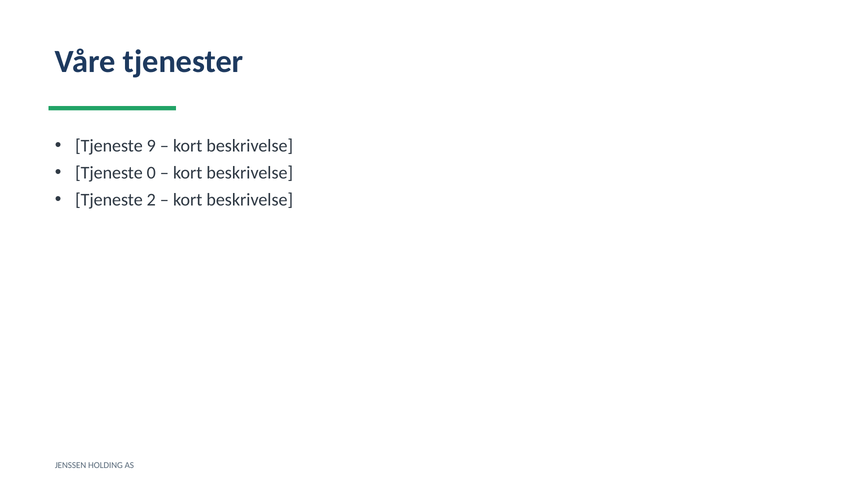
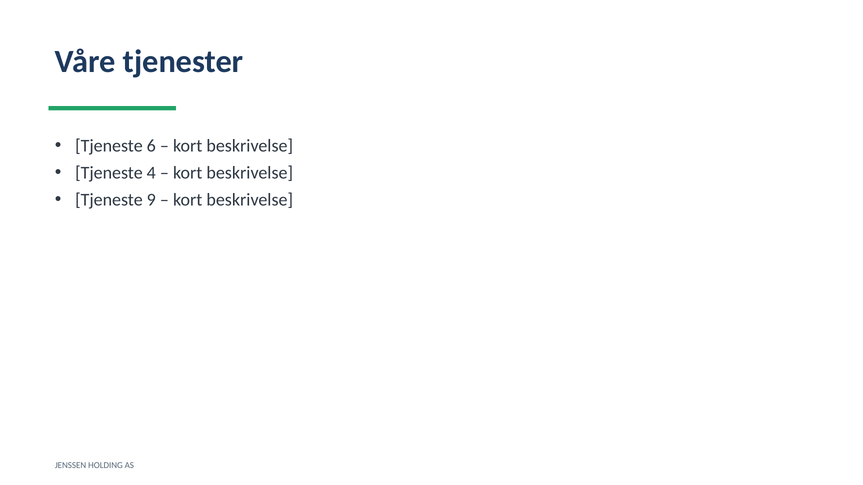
9: 9 -> 6
0: 0 -> 4
2: 2 -> 9
